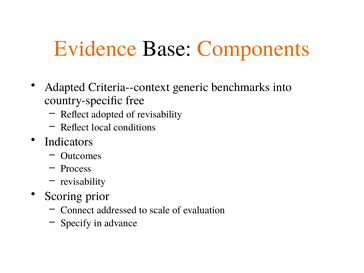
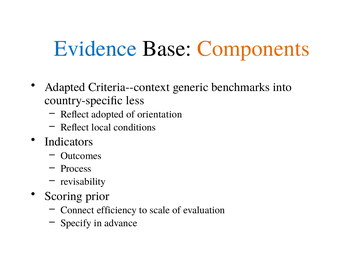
Evidence colour: orange -> blue
free: free -> less
of revisability: revisability -> orientation
addressed: addressed -> efficiency
